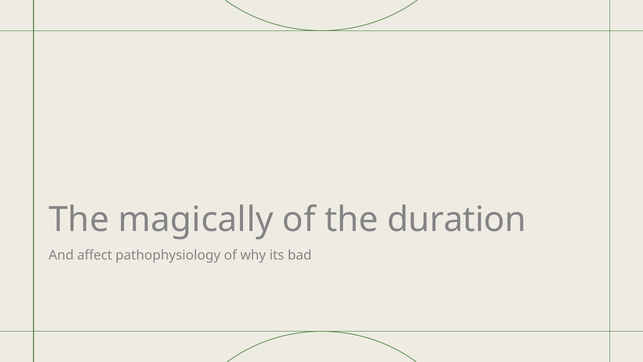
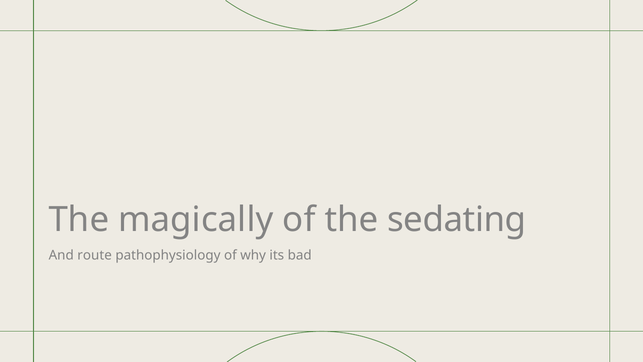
duration: duration -> sedating
affect: affect -> route
